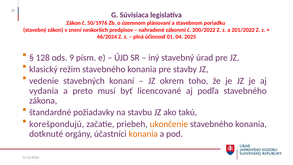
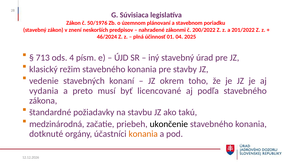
128: 128 -> 713
9: 9 -> 4
korešpondujú: korešpondujú -> medzinárodná
ukončenie colour: orange -> black
